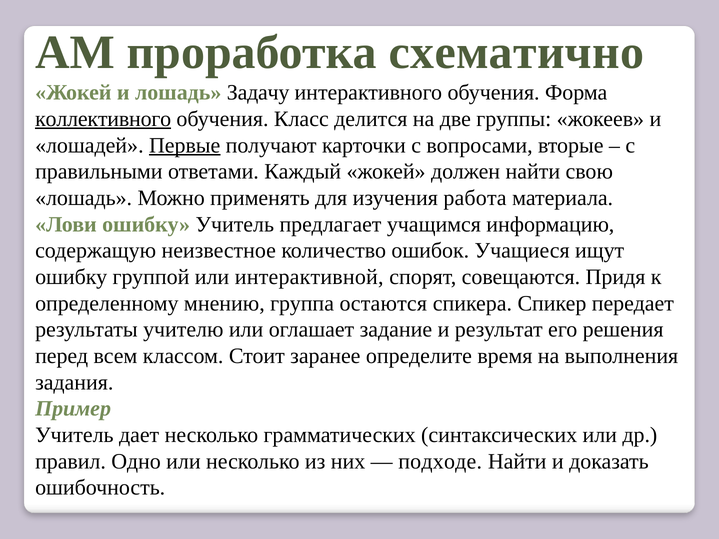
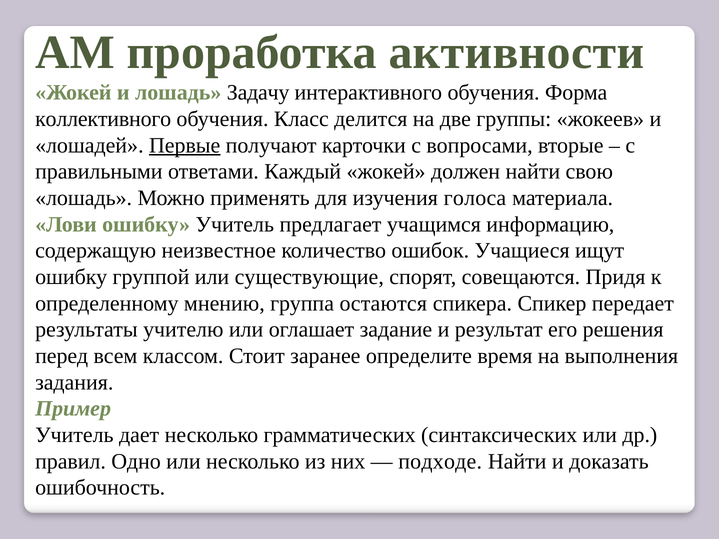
схематично: схематично -> активности
коллективного underline: present -> none
работа: работа -> голоса
интерактивной: интерактивной -> существующие
